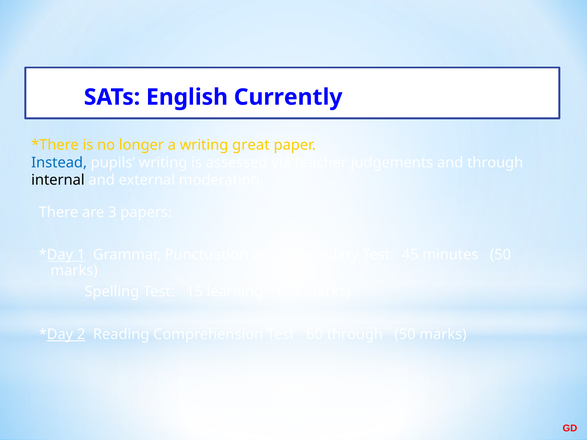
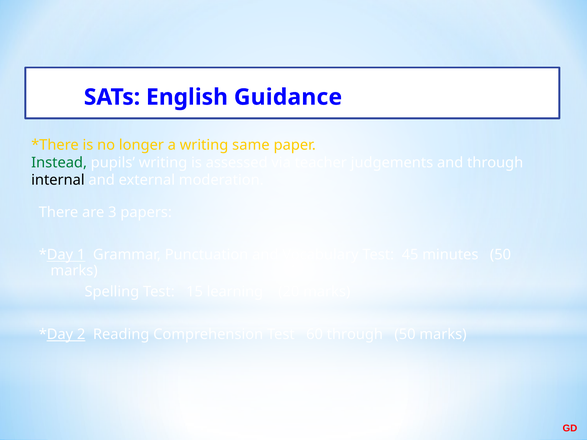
Currently: Currently -> Guidance
great: great -> same
Instead colour: blue -> green
